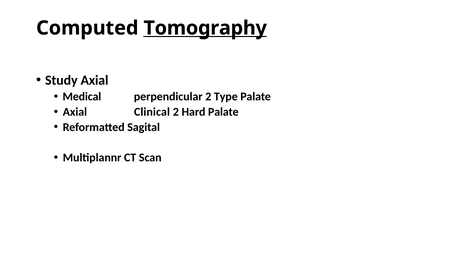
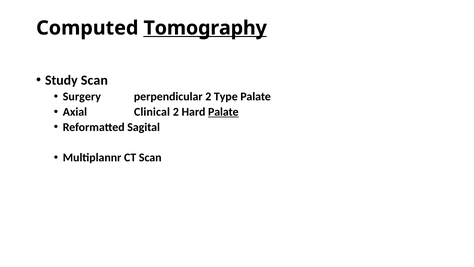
Study Axial: Axial -> Scan
Medical: Medical -> Surgery
Palate at (223, 112) underline: none -> present
